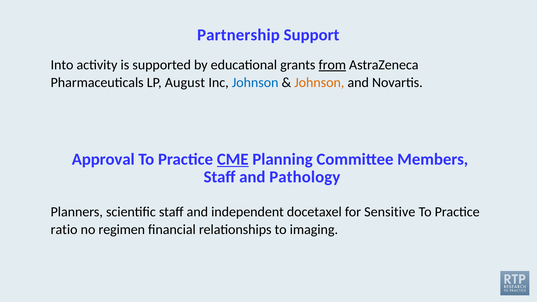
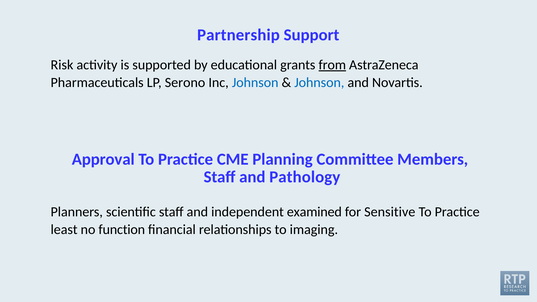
Into: Into -> Risk
August: August -> Serono
Johnson at (319, 82) colour: orange -> blue
CME underline: present -> none
docetaxel: docetaxel -> examined
ratio: ratio -> least
regimen: regimen -> function
